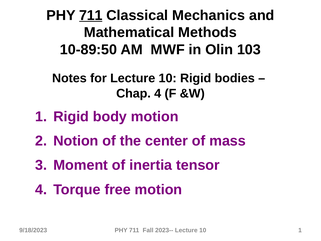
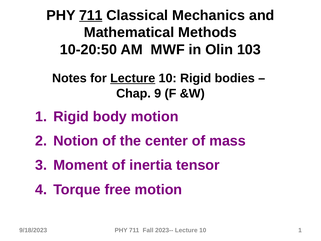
10-89:50: 10-89:50 -> 10-20:50
Lecture at (133, 78) underline: none -> present
Chap 4: 4 -> 9
